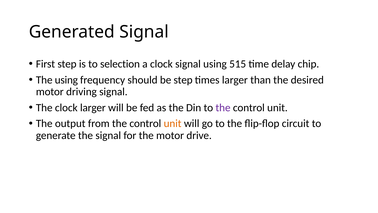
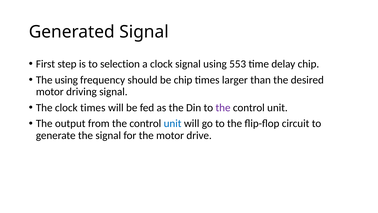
515: 515 -> 553
be step: step -> chip
clock larger: larger -> times
unit at (173, 123) colour: orange -> blue
